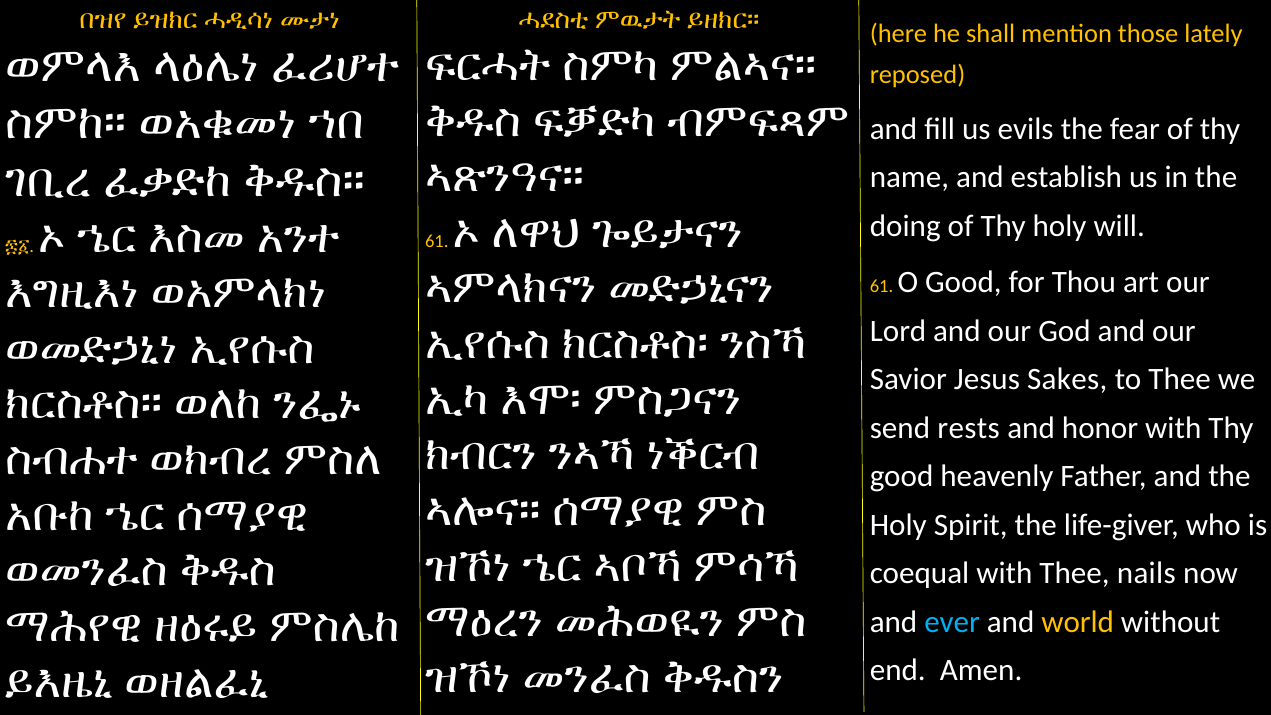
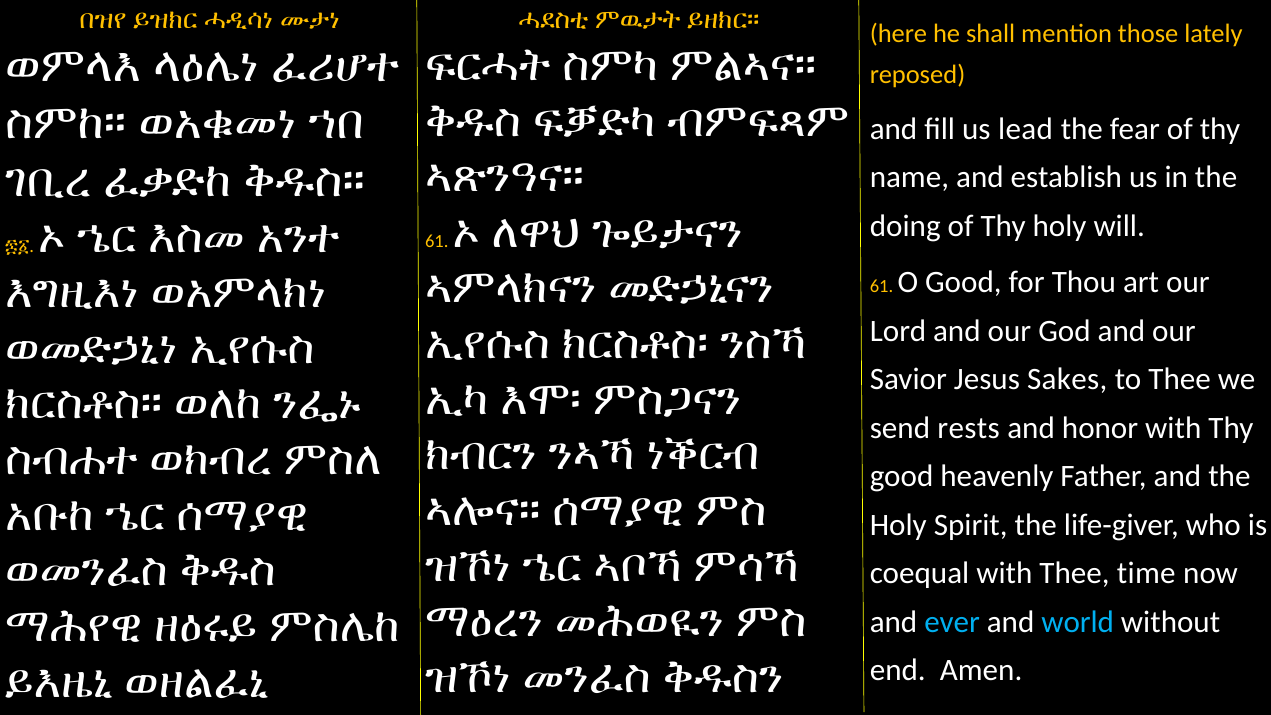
evils: evils -> lead
nails: nails -> time
world colour: yellow -> light blue
